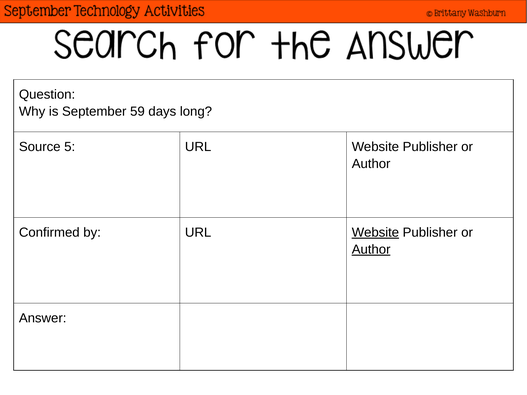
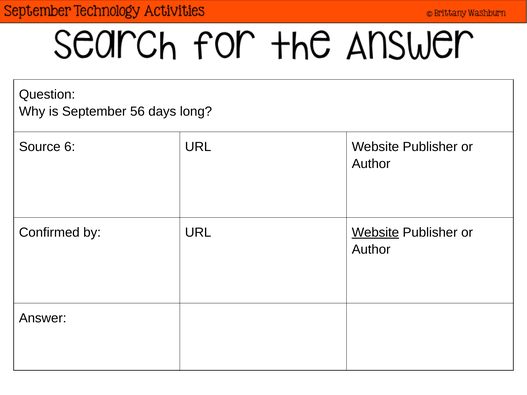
59: 59 -> 56
5: 5 -> 6
Author at (371, 250) underline: present -> none
